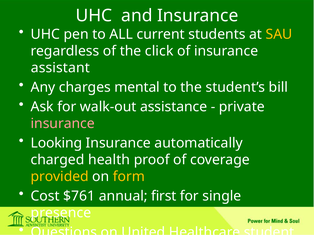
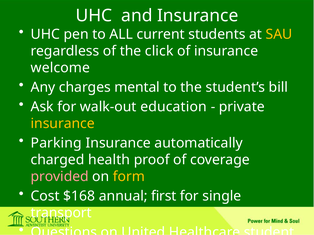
assistant: assistant -> welcome
assistance: assistance -> education
insurance at (63, 124) colour: pink -> yellow
Looking: Looking -> Parking
provided colour: yellow -> pink
$761: $761 -> $168
presence: presence -> transport
